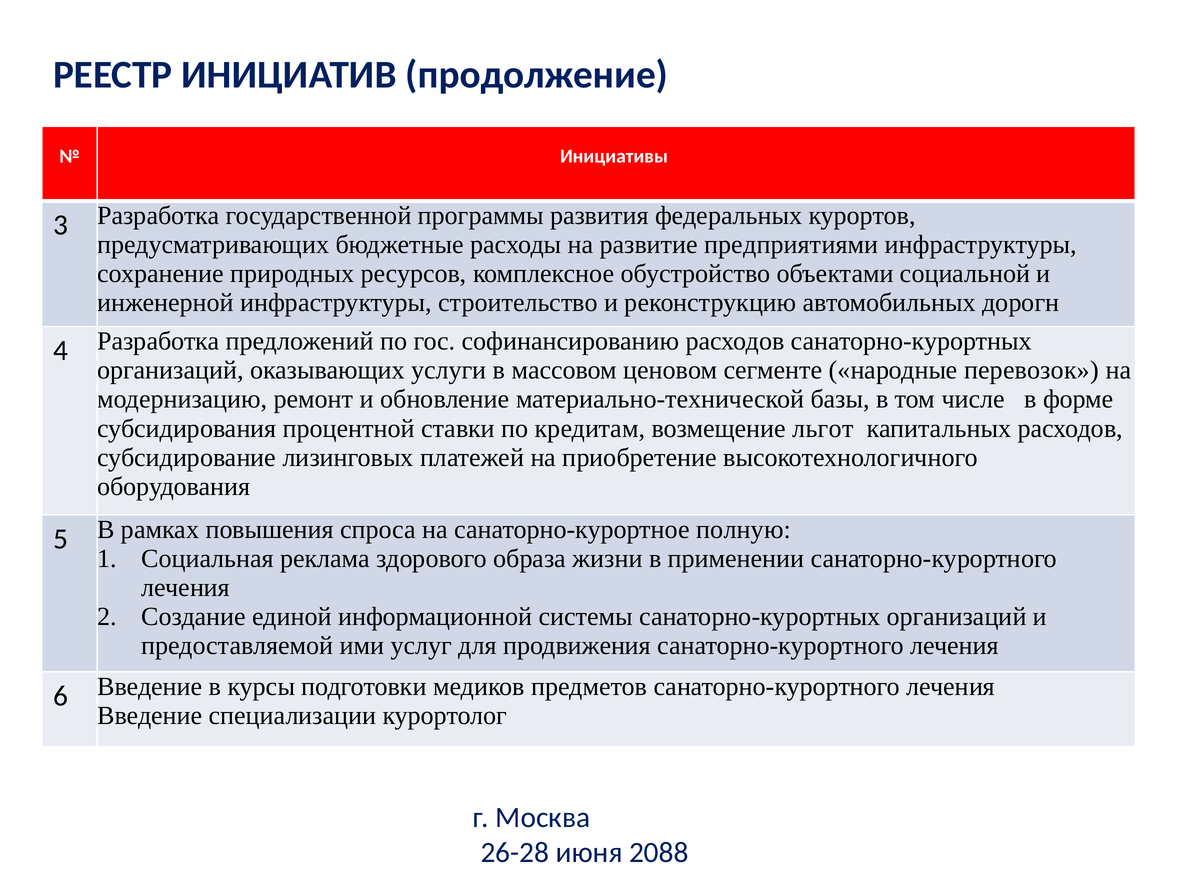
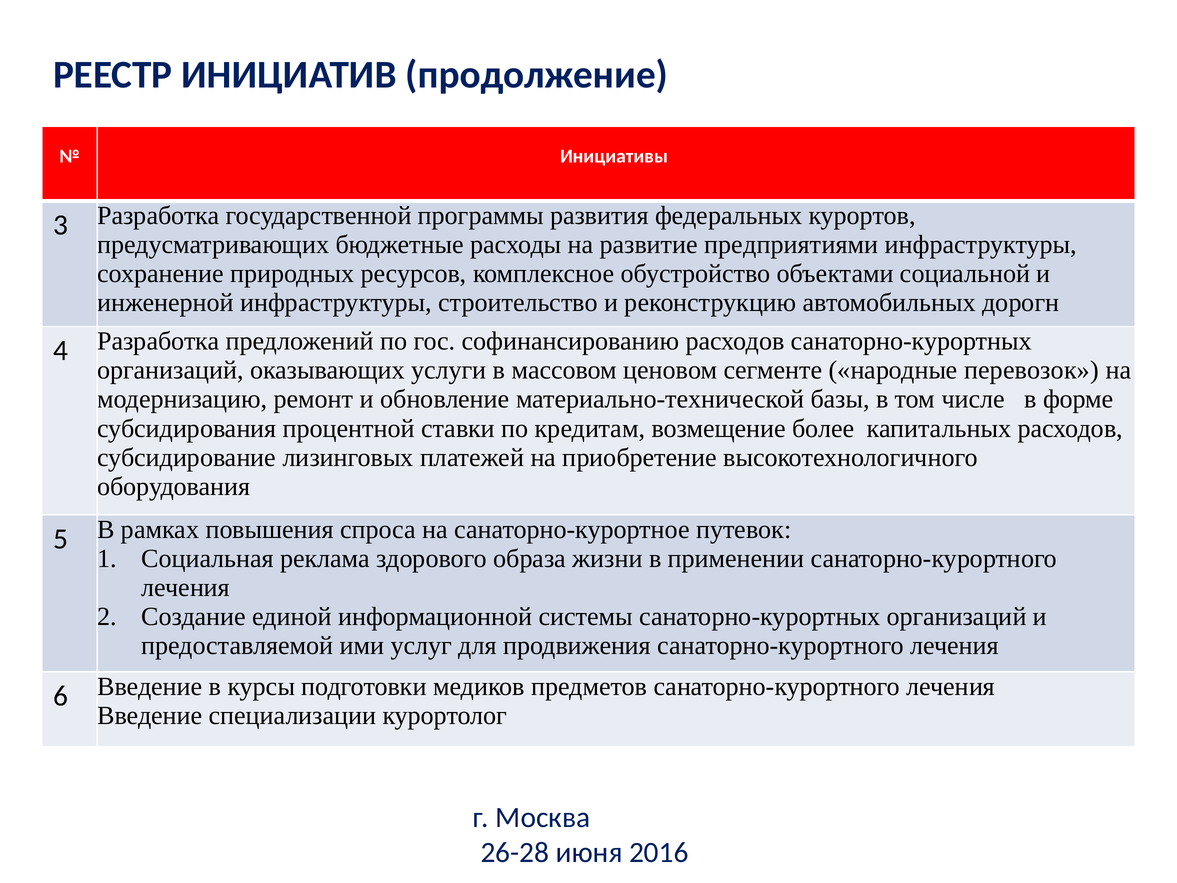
льгот: льгот -> более
полную: полную -> путевок
2088: 2088 -> 2016
